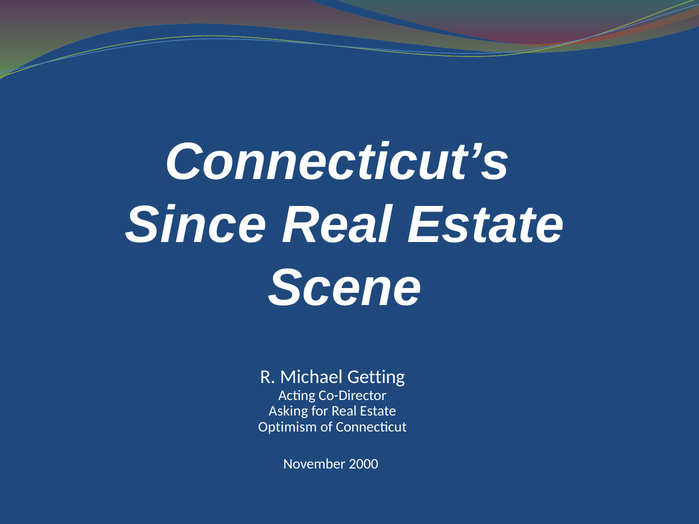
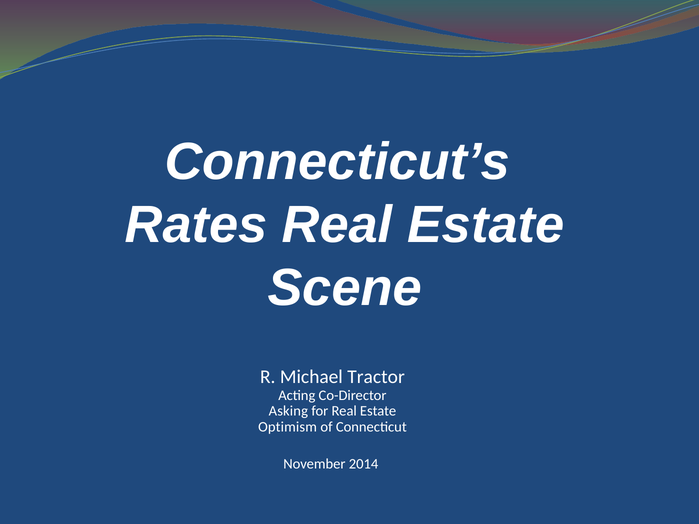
Since: Since -> Rates
Getting: Getting -> Tractor
2000: 2000 -> 2014
